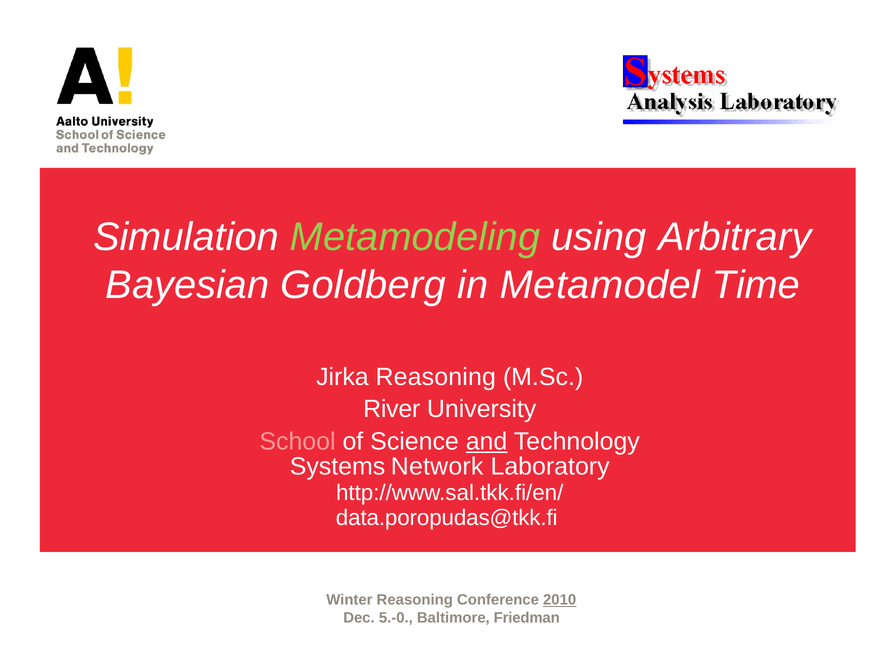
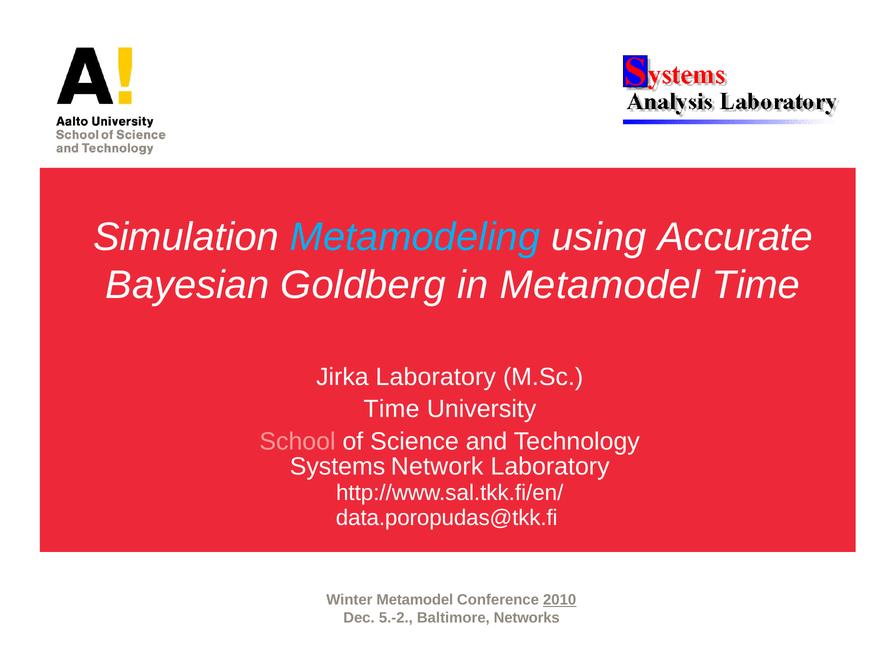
Metamodeling colour: light green -> light blue
Arbitrary: Arbitrary -> Accurate
Jirka Reasoning: Reasoning -> Laboratory
River at (392, 409): River -> Time
and underline: present -> none
Winter Reasoning: Reasoning -> Metamodel
5.-0: 5.-0 -> 5.-2
Friedman: Friedman -> Networks
